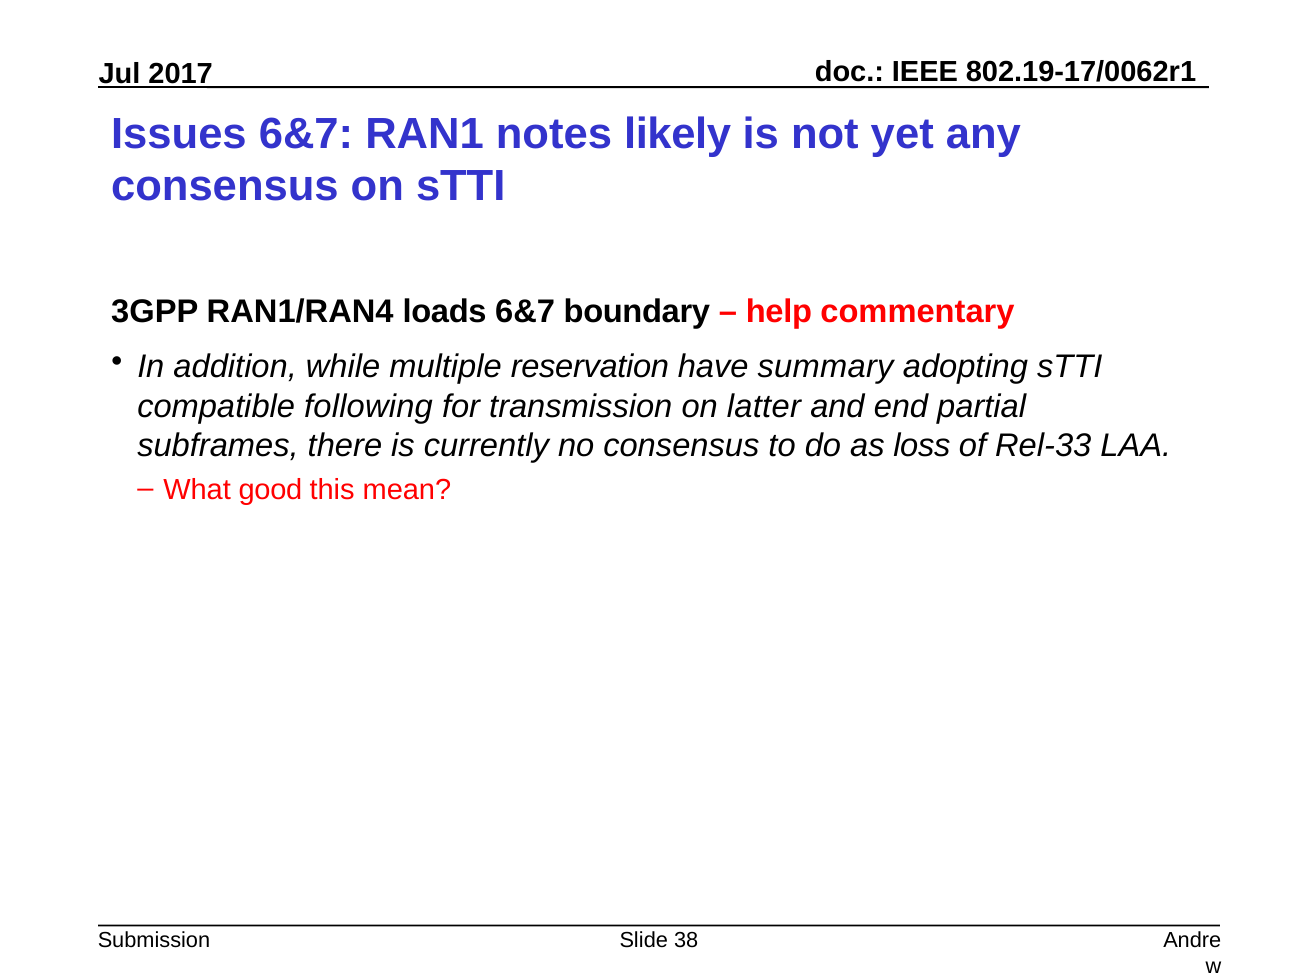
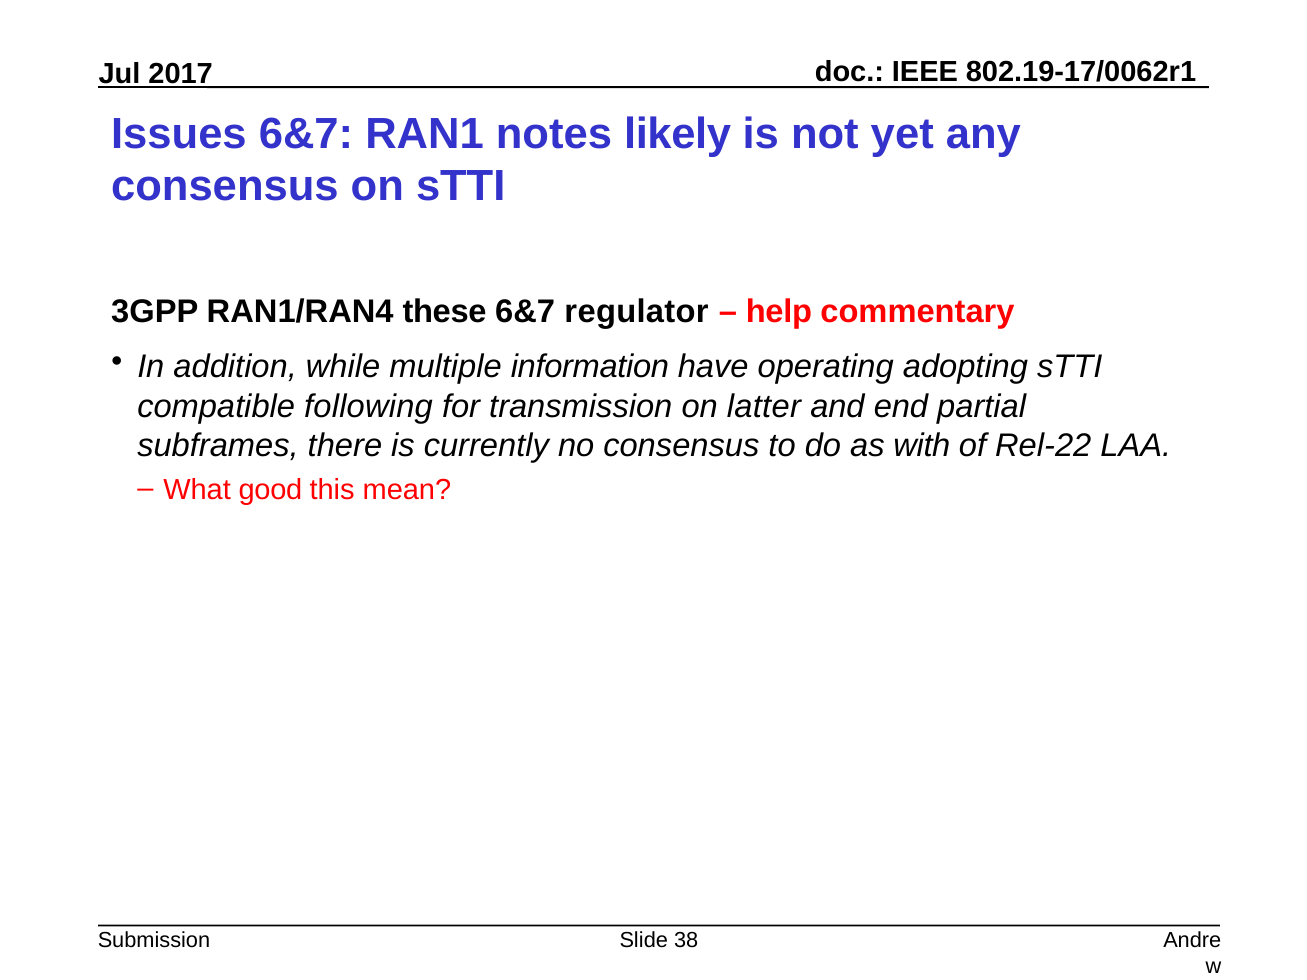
loads: loads -> these
boundary: boundary -> regulator
reservation: reservation -> information
summary: summary -> operating
loss: loss -> with
Rel-33: Rel-33 -> Rel-22
